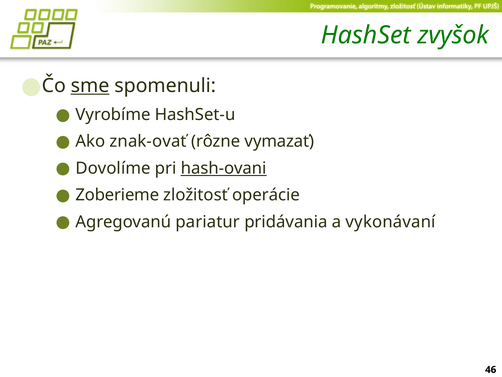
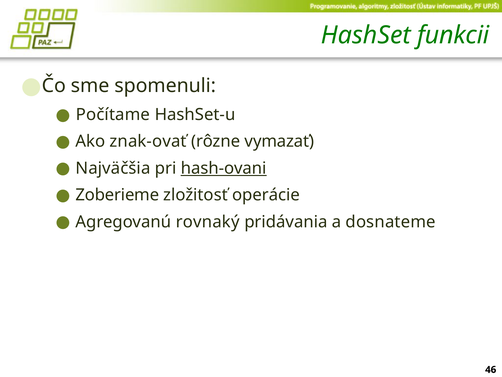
zvyšok: zvyšok -> funkcii
sme underline: present -> none
Vyrobíme: Vyrobíme -> Počítame
Dovolíme: Dovolíme -> Najväčšia
pariatur: pariatur -> rovnaký
vykonávaní: vykonávaní -> dosnateme
